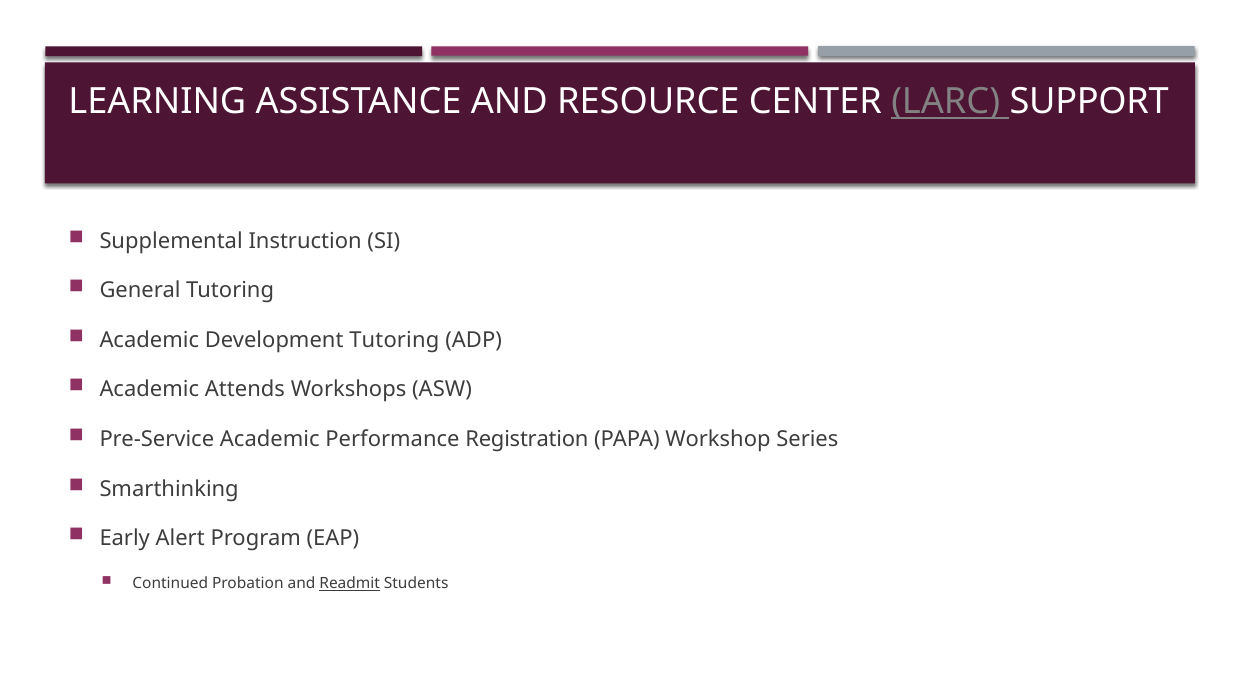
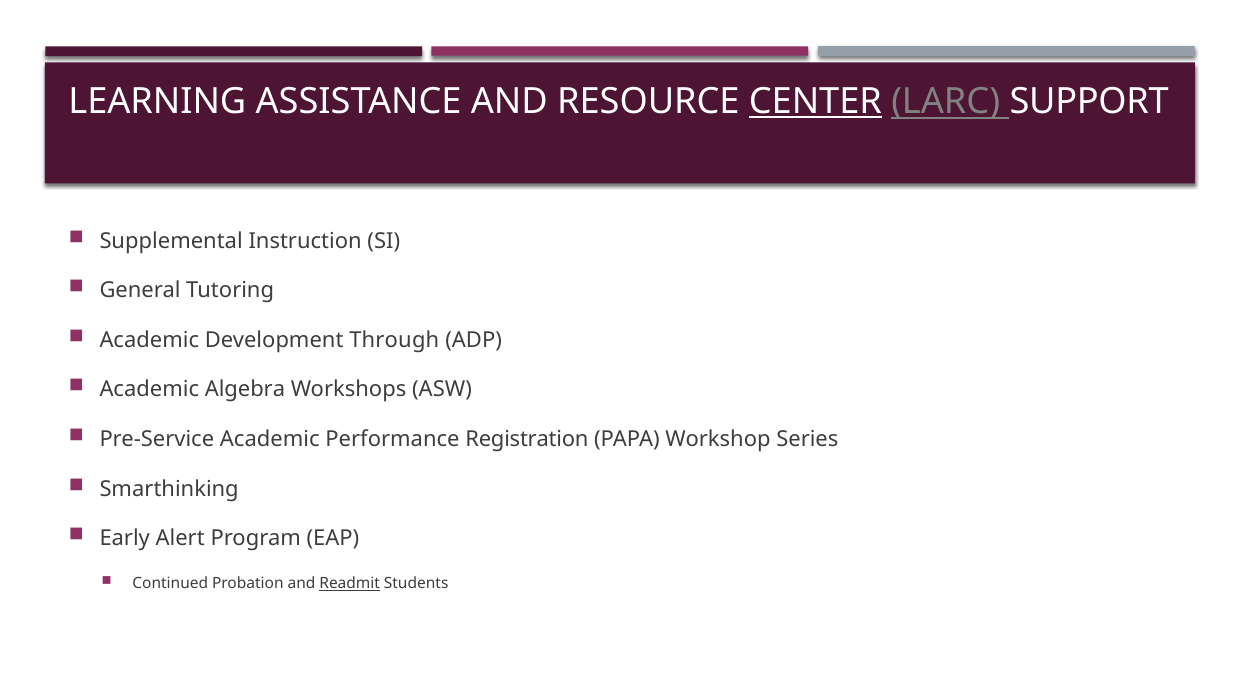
CENTER underline: none -> present
Development Tutoring: Tutoring -> Through
Attends: Attends -> Algebra
